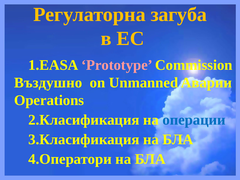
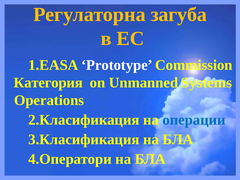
Prototype colour: pink -> white
Въздушно: Въздушно -> Категория
Аварии: Аварии -> Systems
